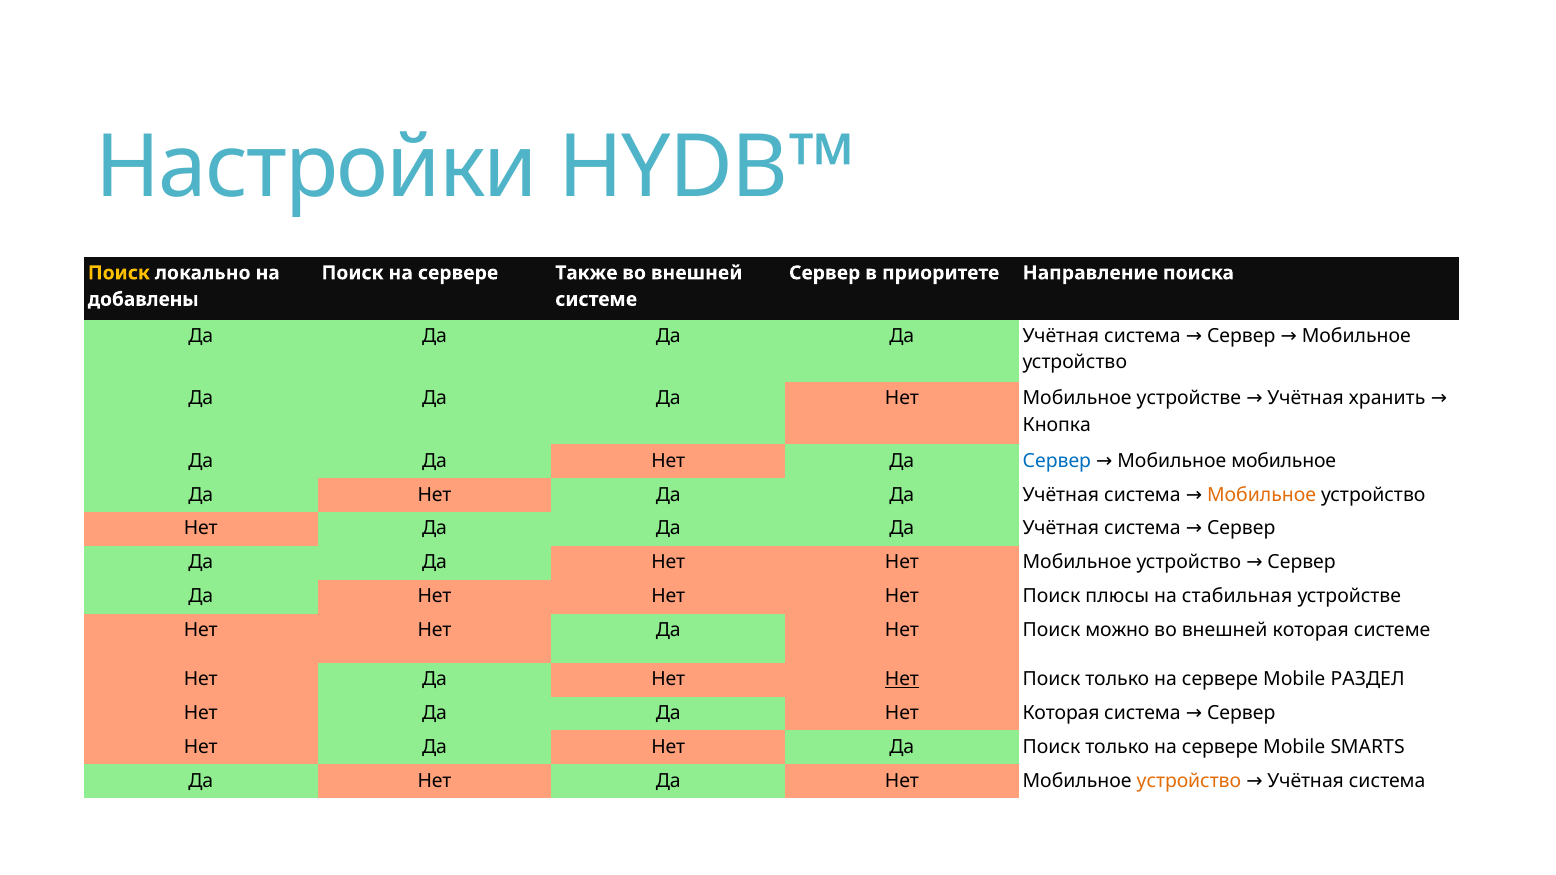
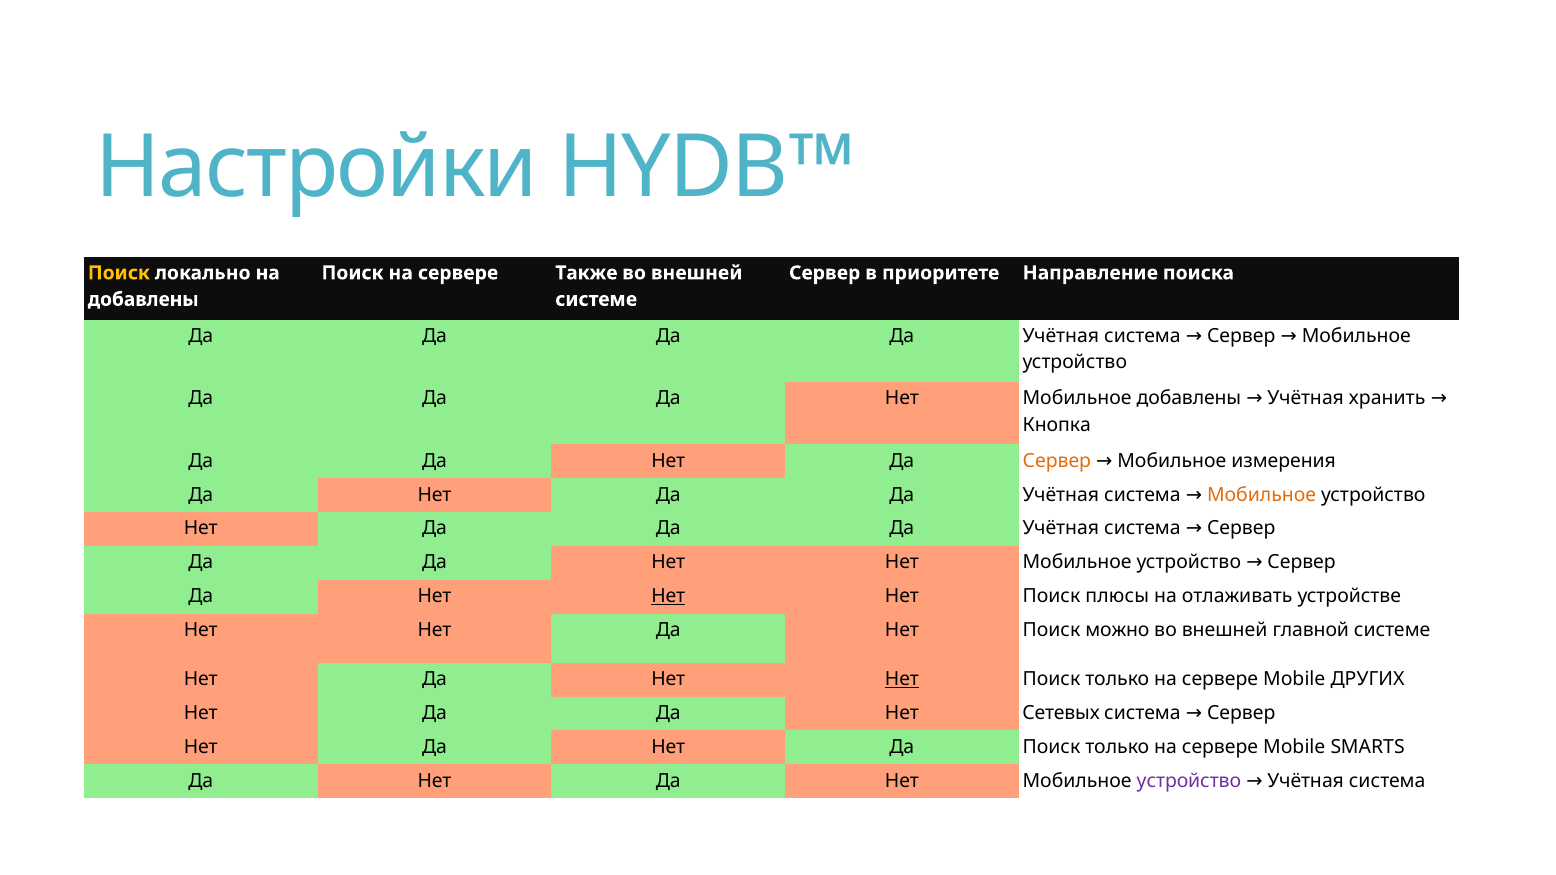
Мобильное устройстве: устройстве -> добавлены
Сервер at (1057, 461) colour: blue -> orange
Мобильное мобильное: мобильное -> измерения
Нет at (668, 597) underline: none -> present
стабильная: стабильная -> отлаживать
внешней которая: которая -> главной
РАЗДЕЛ: РАЗДЕЛ -> ДРУГИХ
Нет Которая: Которая -> Сетевых
устройство at (1189, 781) colour: orange -> purple
